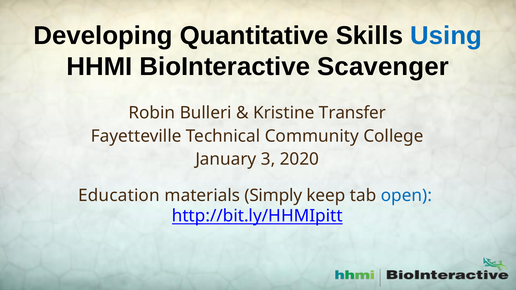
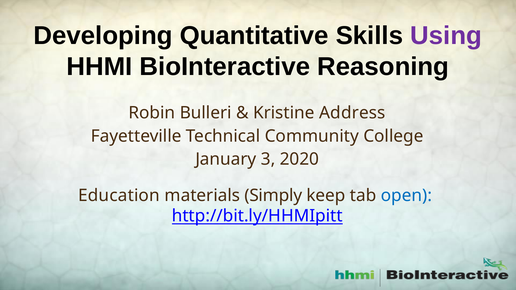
Using colour: blue -> purple
Scavenger: Scavenger -> Reasoning
Transfer: Transfer -> Address
